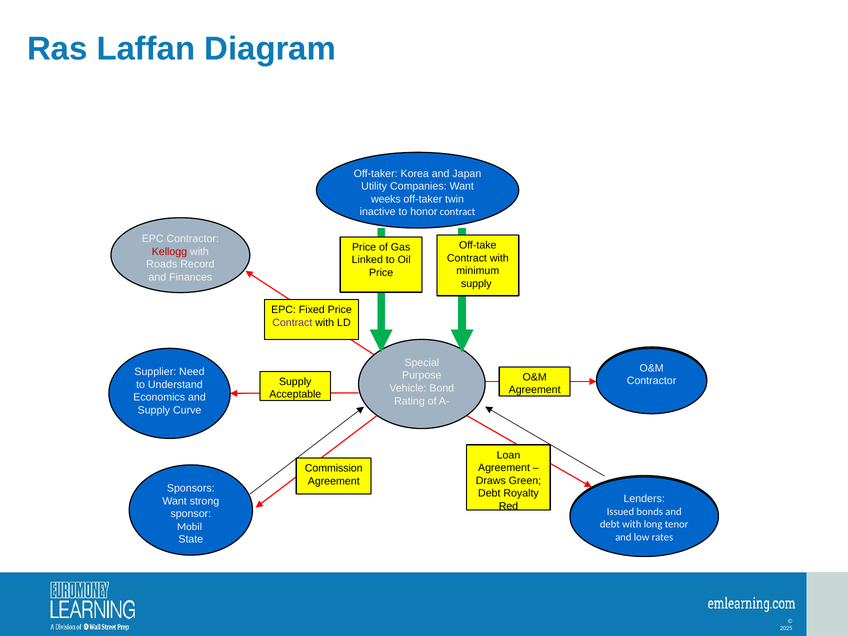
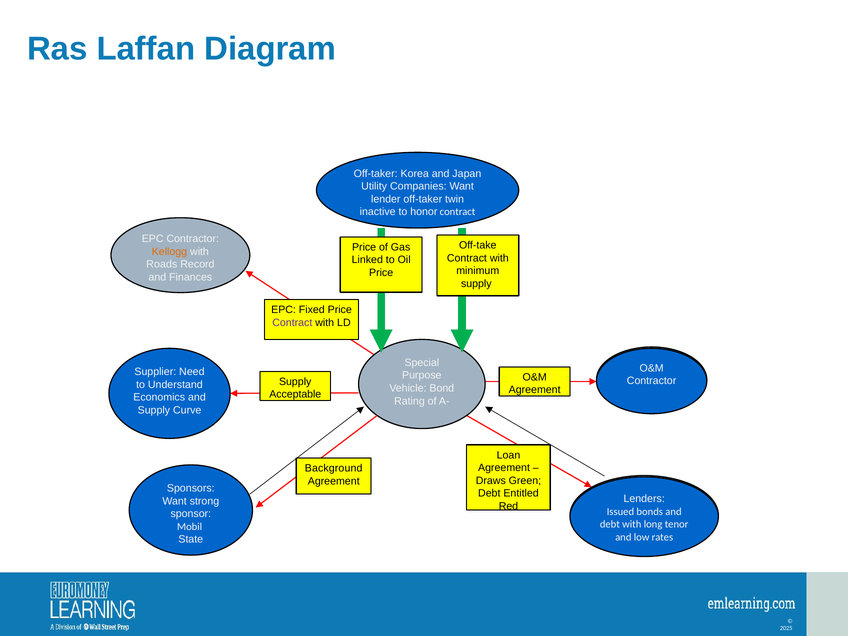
weeks: weeks -> lender
Kellogg colour: red -> orange
Commission: Commission -> Background
Royalty: Royalty -> Entitled
